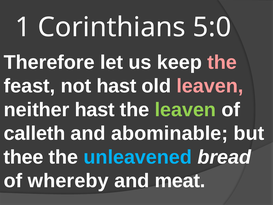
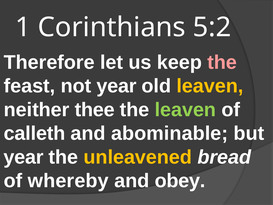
5:0: 5:0 -> 5:2
not hast: hast -> year
leaven at (210, 86) colour: pink -> yellow
neither hast: hast -> thee
thee at (24, 157): thee -> year
unleavened colour: light blue -> yellow
meat: meat -> obey
